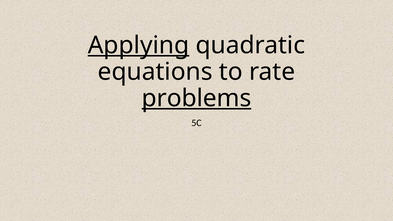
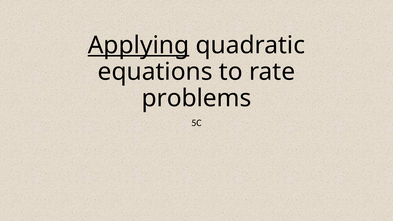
problems underline: present -> none
